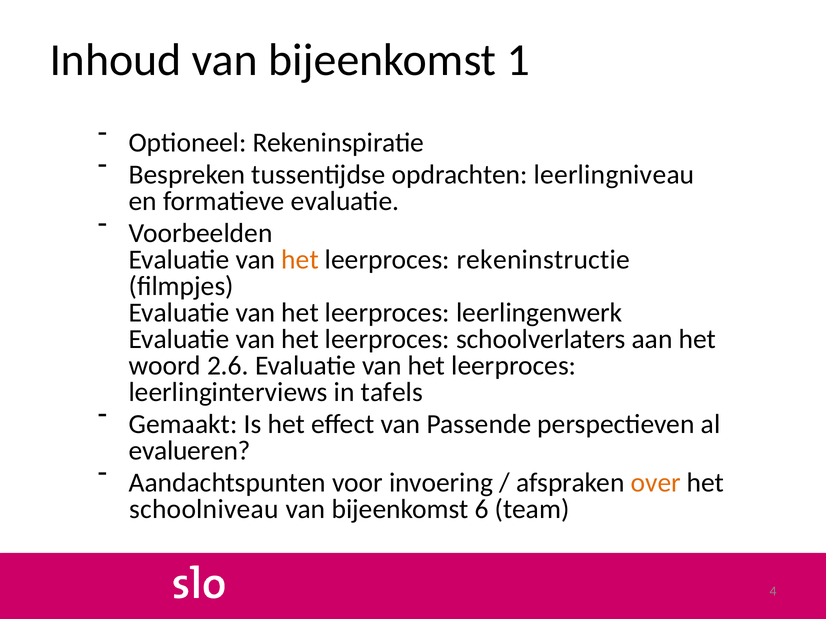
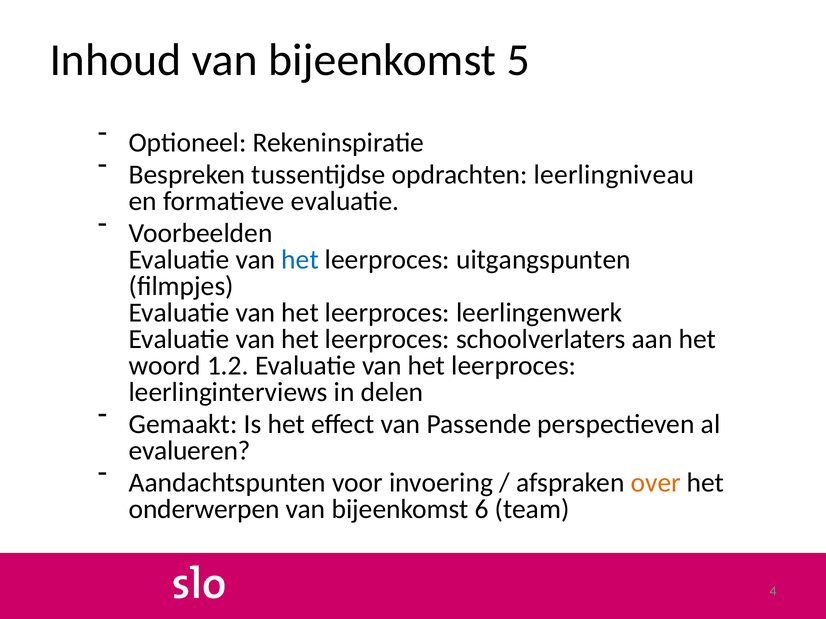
1: 1 -> 5
het at (300, 260) colour: orange -> blue
rekeninstructie: rekeninstructie -> uitgangspunten
2.6: 2.6 -> 1.2
tafels: tafels -> delen
schoolniveau: schoolniveau -> onderwerpen
